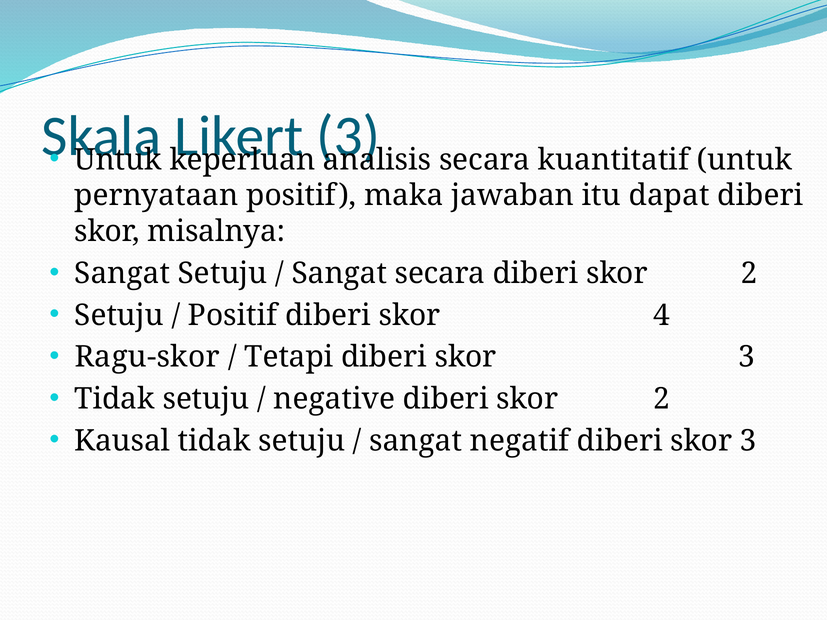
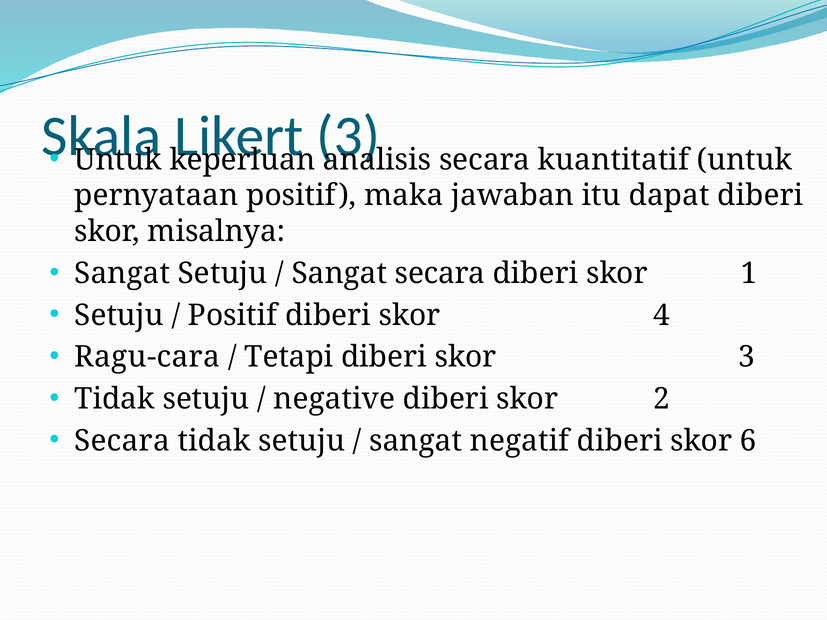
2 at (749, 274): 2 -> 1
Ragu-skor: Ragu-skor -> Ragu-cara
Kausal at (122, 441): Kausal -> Secara
negatif diberi skor 3: 3 -> 6
